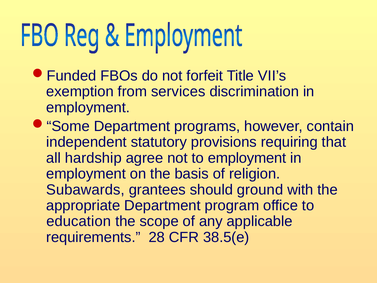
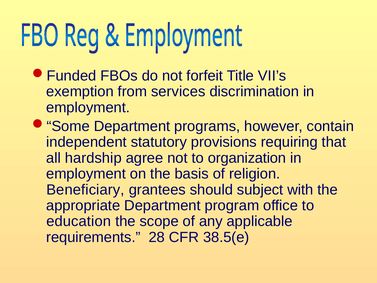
to employment: employment -> organization
Subawards: Subawards -> Beneficiary
ground: ground -> subject
